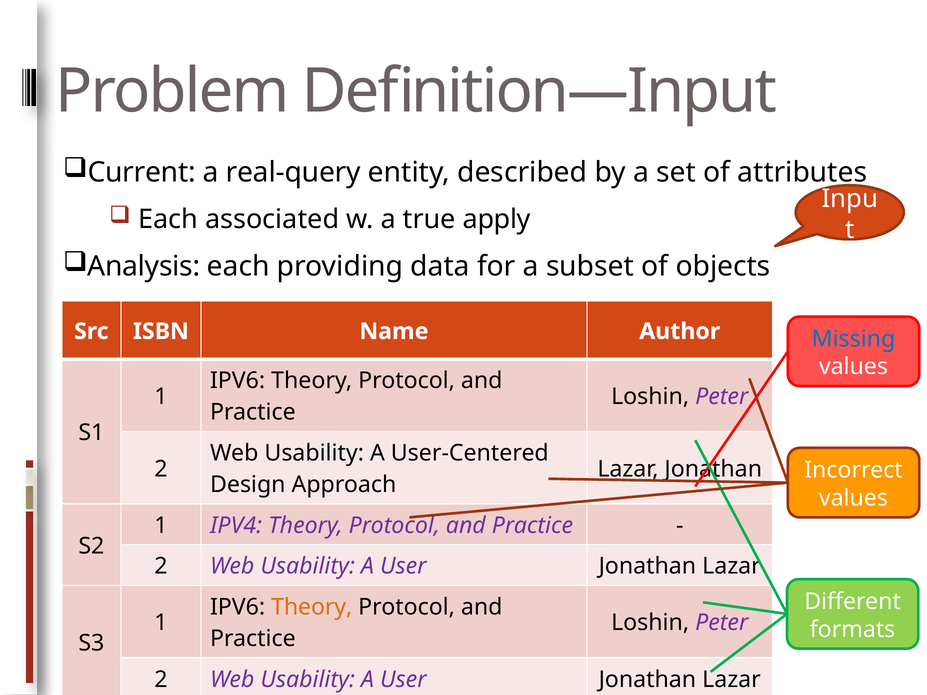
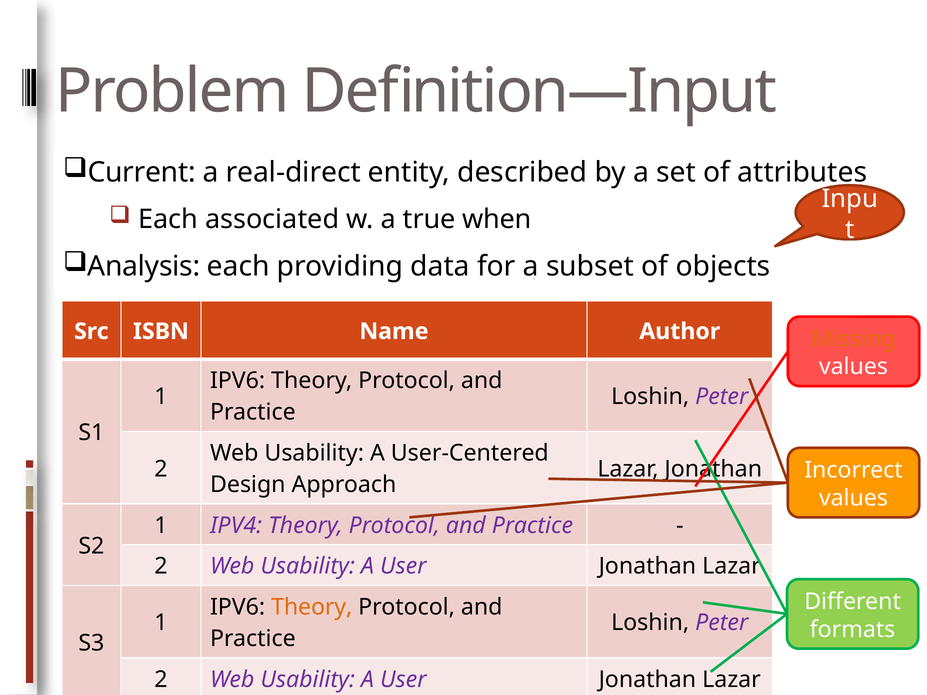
real-query: real-query -> real-direct
apply: apply -> when
Missing colour: blue -> orange
